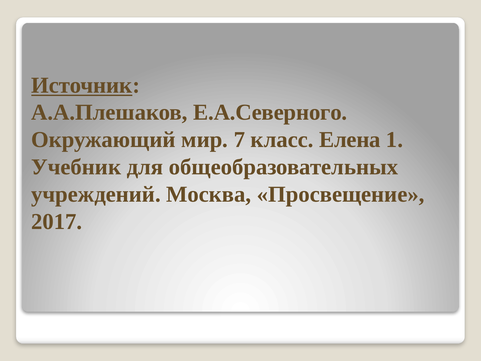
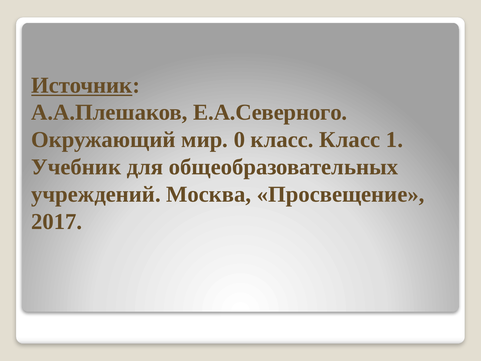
7: 7 -> 0
класс Елена: Елена -> Класс
